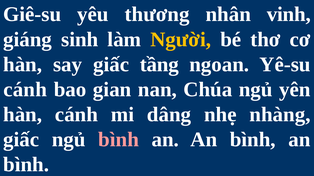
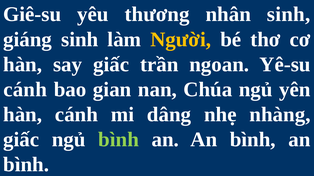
nhân vinh: vinh -> sinh
tầng: tầng -> trần
bình at (119, 140) colour: pink -> light green
